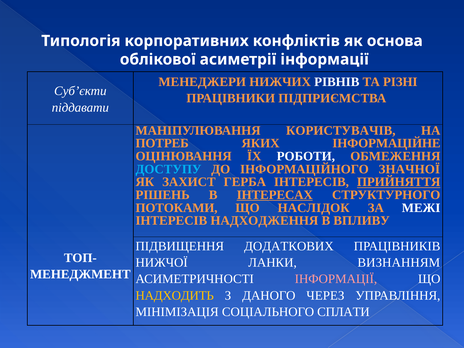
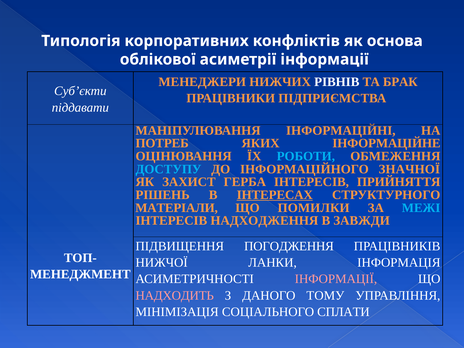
РІЗНІ: РІЗНІ -> БРАК
КОРИСТУВАЧІВ: КОРИСТУВАЧІВ -> ІНФОРМАЦІЙНІ
РОБОТИ colour: white -> light blue
ПРИЙНЯТТЯ underline: present -> none
ПОТОКАМИ: ПОТОКАМИ -> МАТЕРІАЛИ
НАСЛІДОК: НАСЛІДОК -> ПОМИЛКИ
МЕЖІ colour: white -> light blue
ВПЛИВУ: ВПЛИВУ -> ЗАВЖДИ
ДОДАТКОВИХ: ДОДАТКОВИХ -> ПОГОДЖЕННЯ
ВИЗНАННЯМ: ВИЗНАННЯМ -> ІНФОРМАЦІЯ
НАДХОДИТЬ colour: yellow -> pink
ЧЕРЕЗ: ЧЕРЕЗ -> ТОМУ
